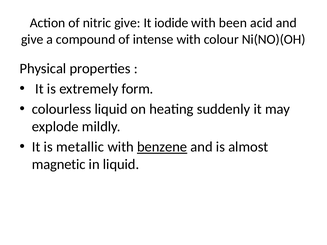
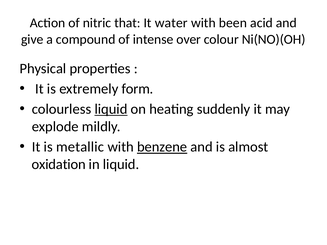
nitric give: give -> that
iodide: iodide -> water
intense with: with -> over
liquid at (111, 109) underline: none -> present
magnetic: magnetic -> oxidation
